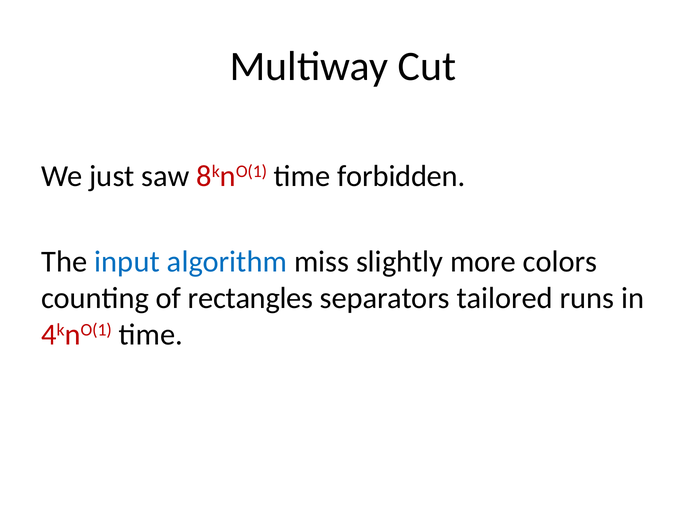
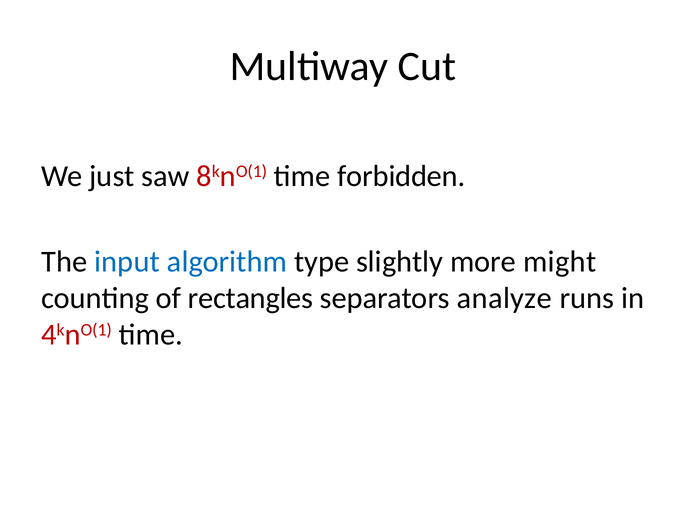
miss: miss -> type
colors: colors -> might
tailored: tailored -> analyze
